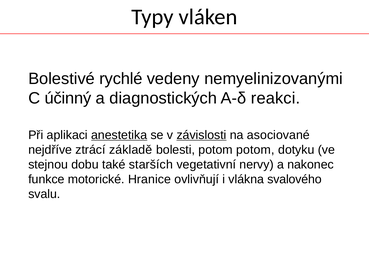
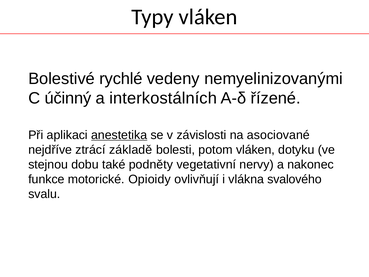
diagnostických: diagnostických -> interkostálních
reakci: reakci -> řízené
závislosti underline: present -> none
potom potom: potom -> vláken
starších: starších -> podněty
Hranice: Hranice -> Opioidy
